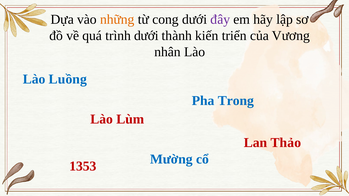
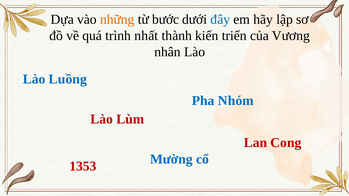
cong: cong -> bước
đây colour: purple -> blue
trình dưới: dưới -> nhất
Trong: Trong -> Nhóm
Thảo: Thảo -> Cong
